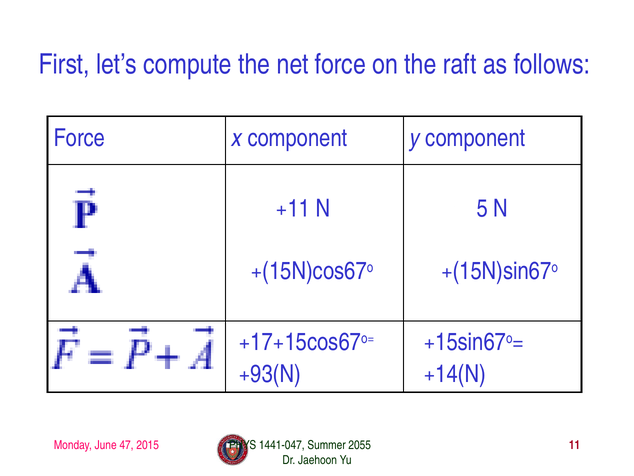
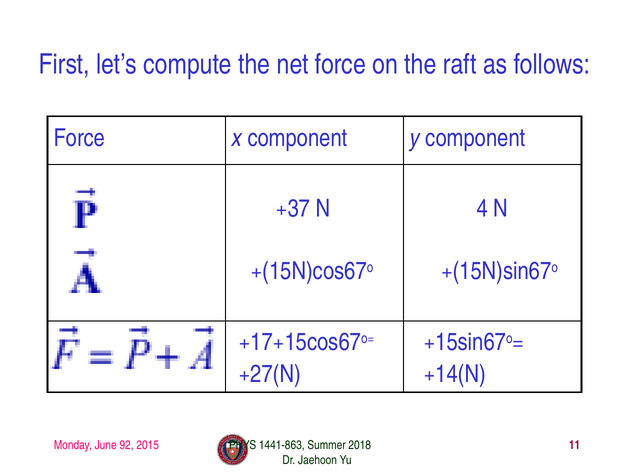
+11: +11 -> +37
5: 5 -> 4
+93(N: +93(N -> +27(N
47: 47 -> 92
1441-047: 1441-047 -> 1441-863
2055: 2055 -> 2018
